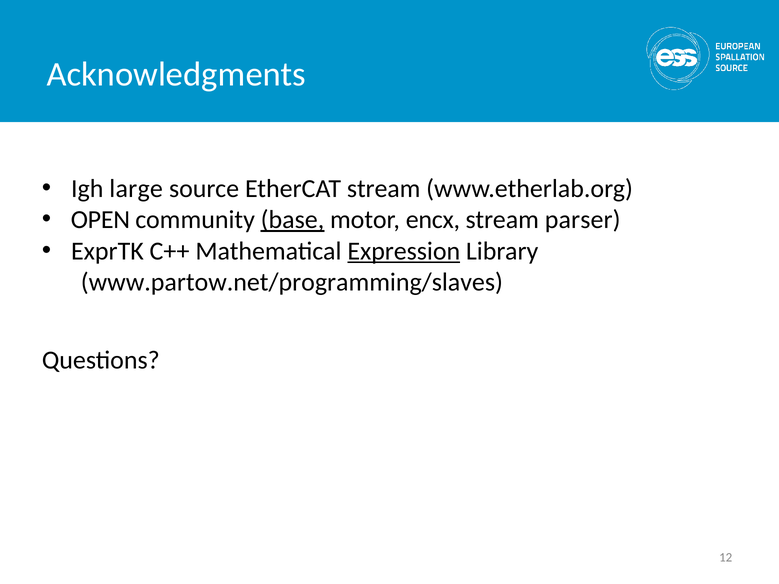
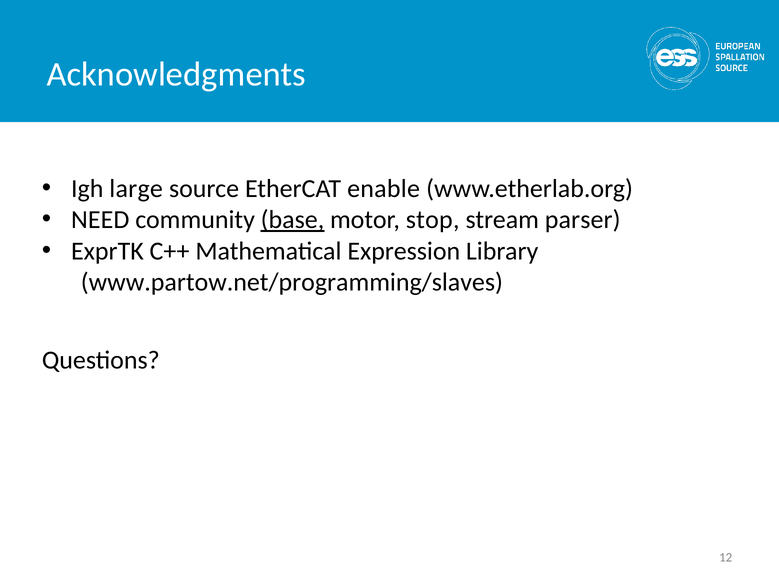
EtherCAT stream: stream -> enable
OPEN: OPEN -> NEED
encx: encx -> stop
Expression underline: present -> none
